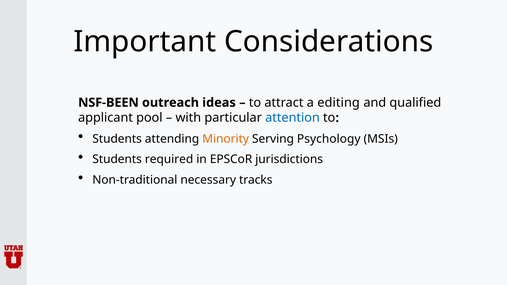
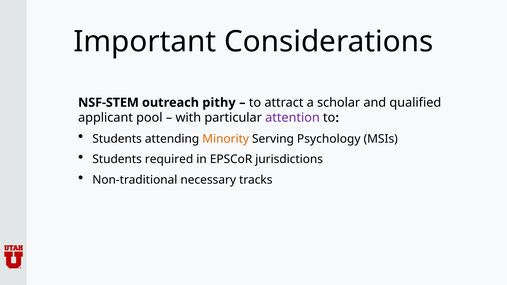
NSF-BEEN: NSF-BEEN -> NSF-STEM
ideas: ideas -> pithy
editing: editing -> scholar
attention colour: blue -> purple
